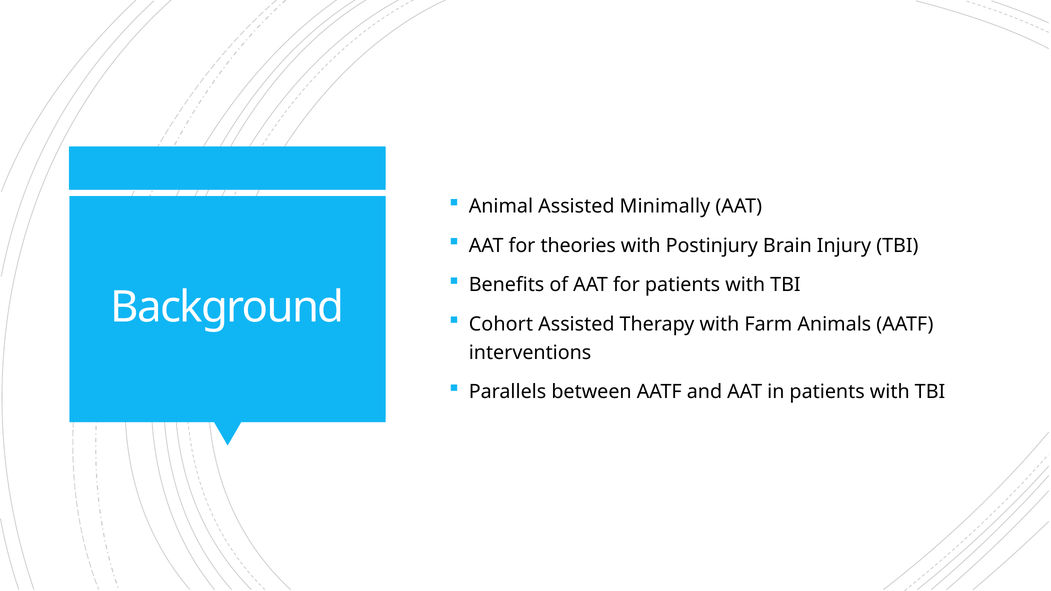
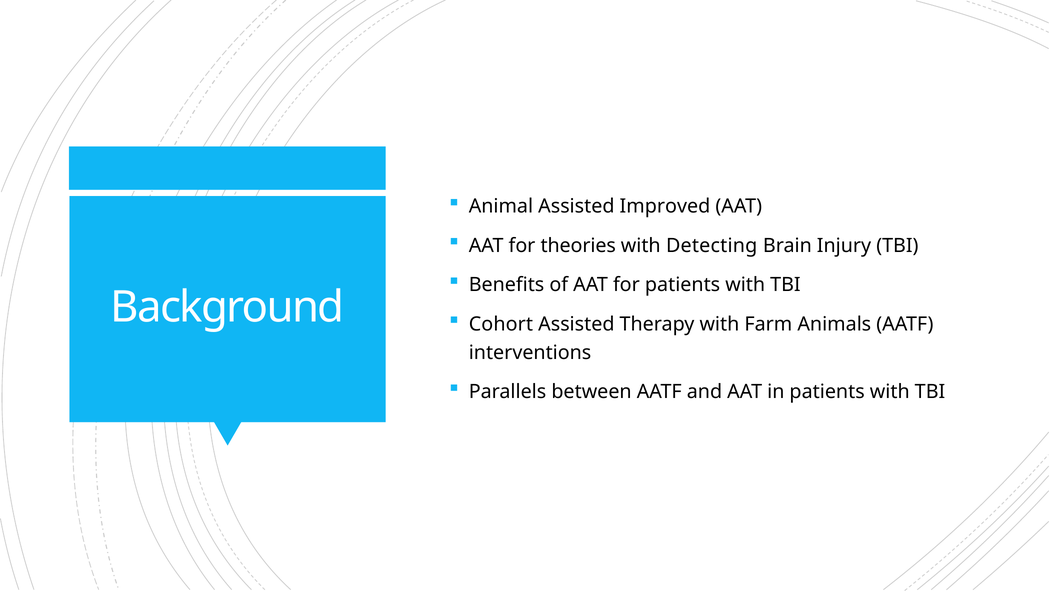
Minimally: Minimally -> Improved
Postinjury: Postinjury -> Detecting
